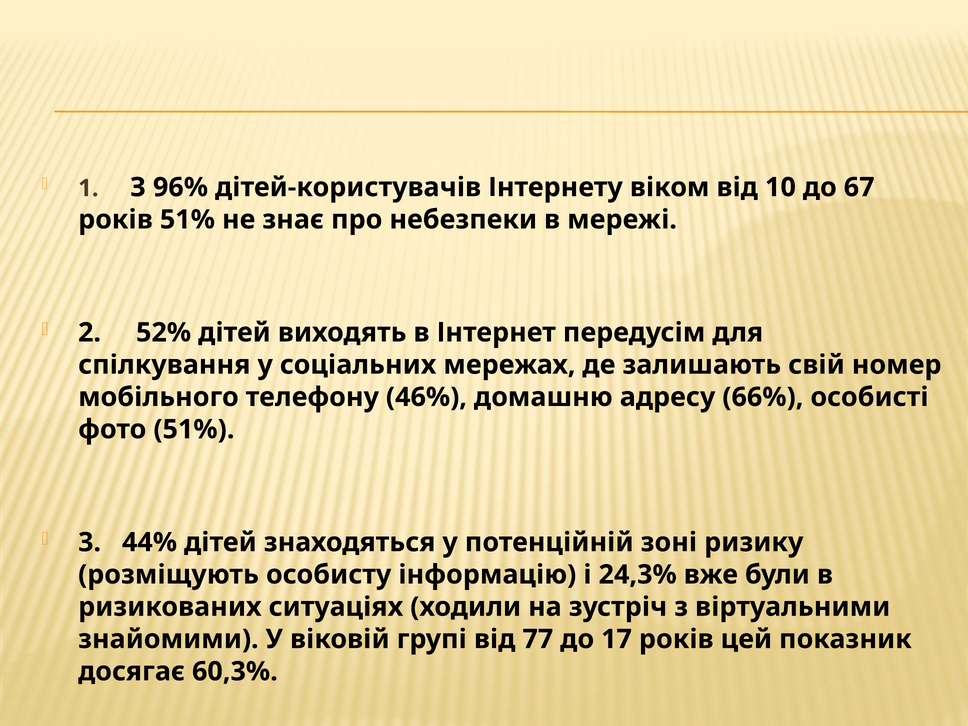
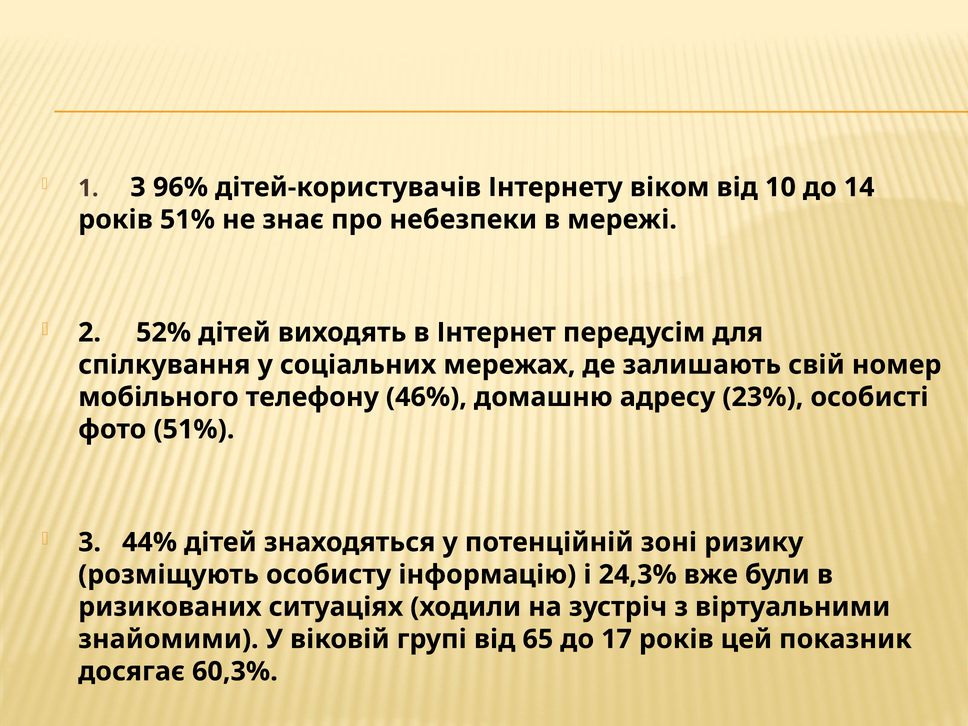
67: 67 -> 14
66%: 66% -> 23%
77: 77 -> 65
